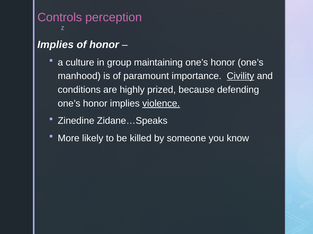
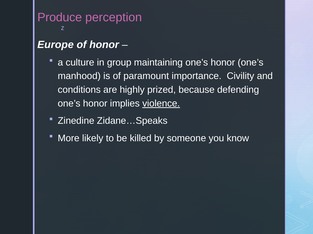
Controls: Controls -> Produce
Implies at (56, 45): Implies -> Europe
Civility underline: present -> none
